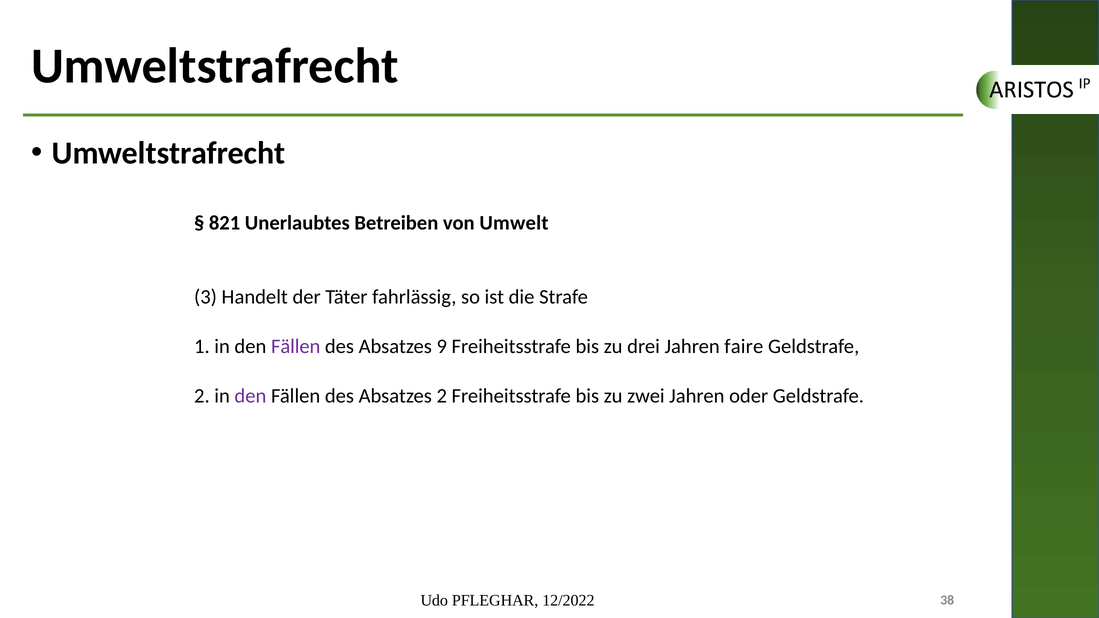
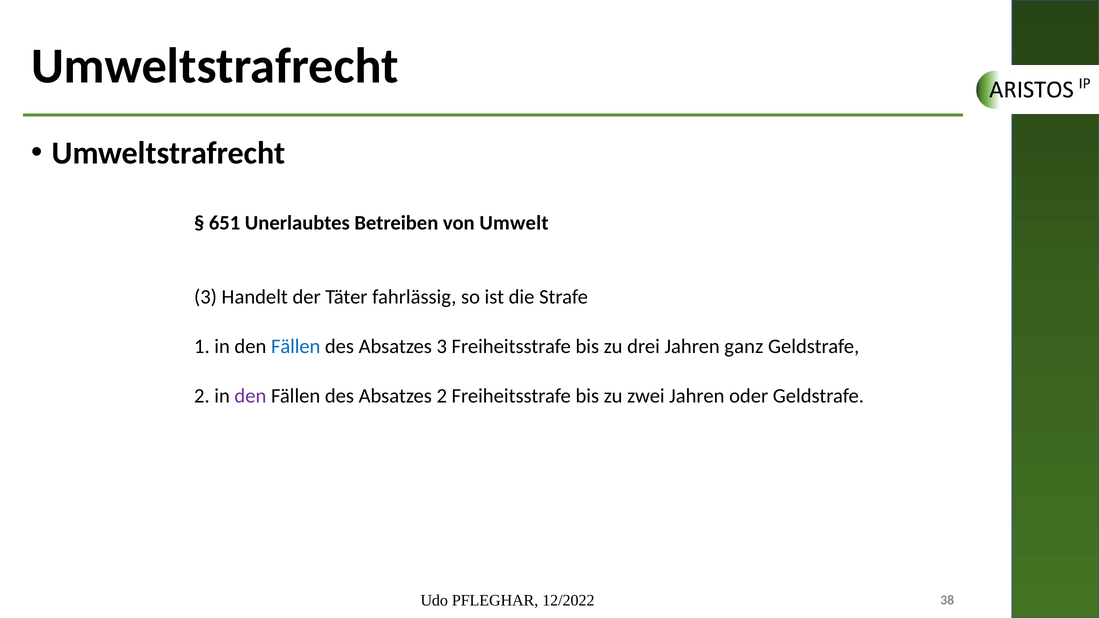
821: 821 -> 651
Fällen at (296, 347) colour: purple -> blue
Absatzes 9: 9 -> 3
faire: faire -> ganz
